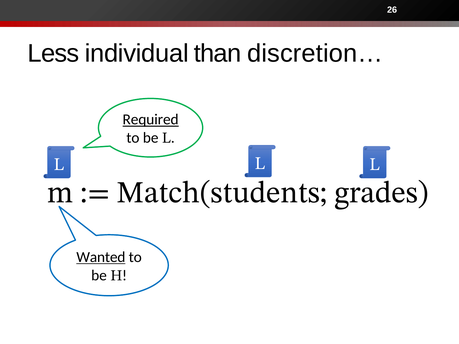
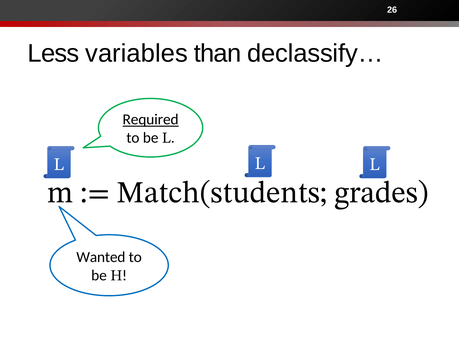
individual: individual -> variables
discretion…: discretion… -> declassify…
Wanted underline: present -> none
